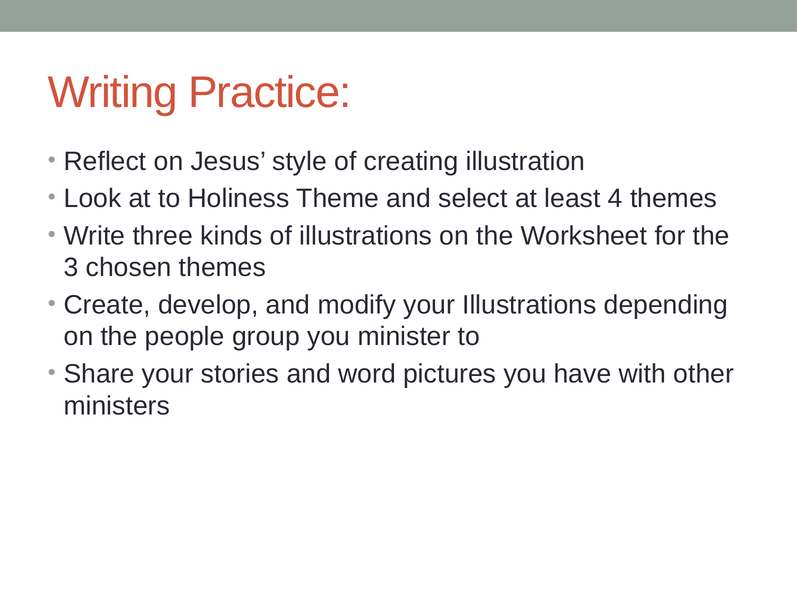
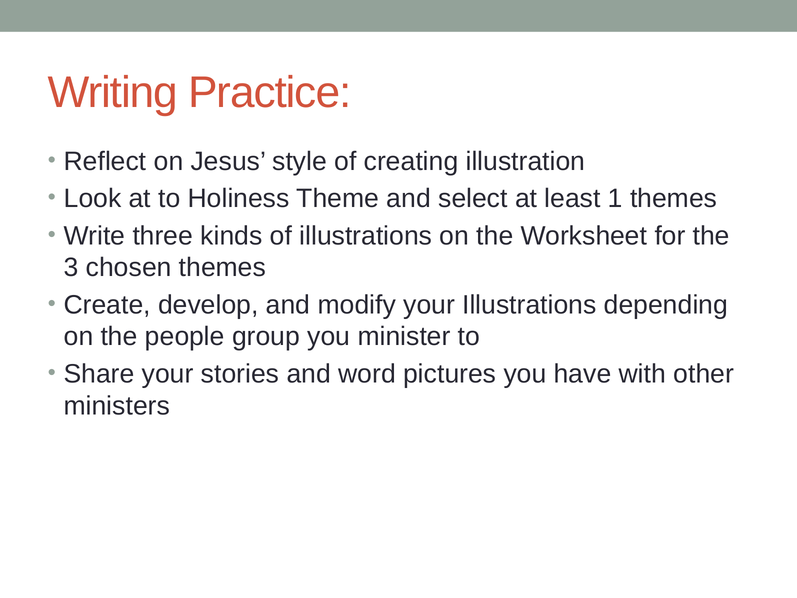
4: 4 -> 1
